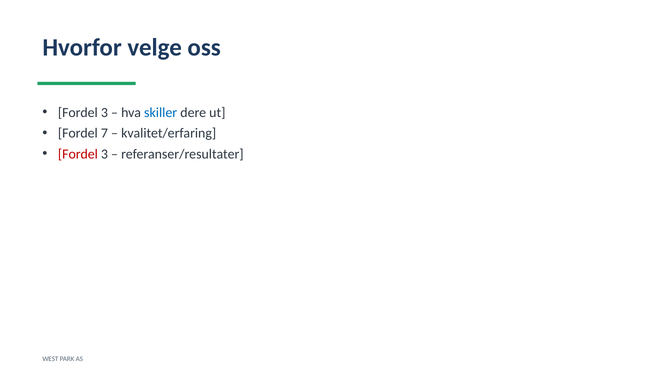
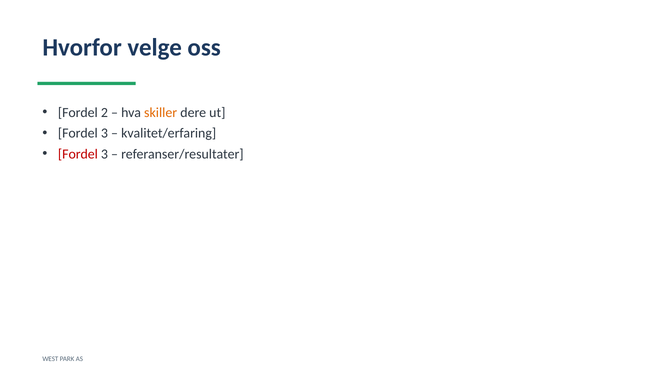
3 at (104, 113): 3 -> 2
skiller colour: blue -> orange
7 at (104, 134): 7 -> 3
